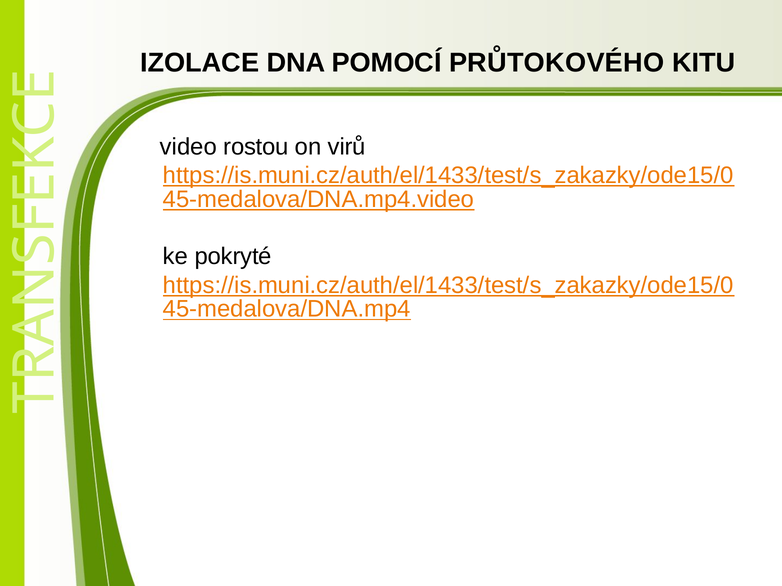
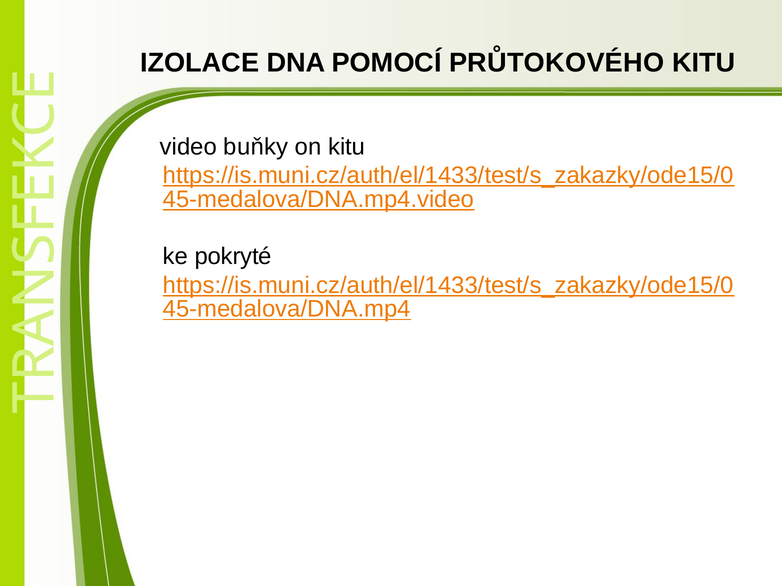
rostou: rostou -> buňky
on virů: virů -> kitu
